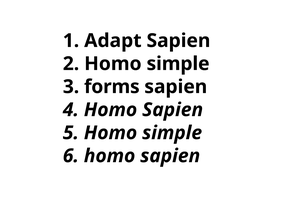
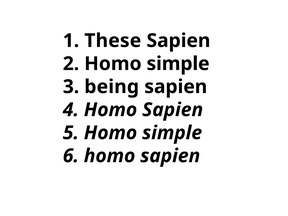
Adapt: Adapt -> These
forms: forms -> being
